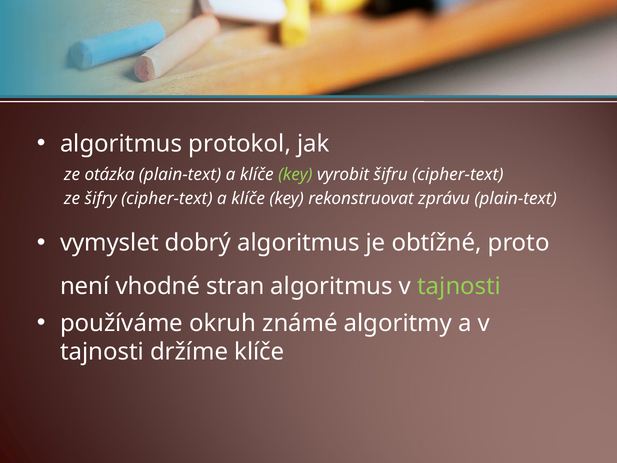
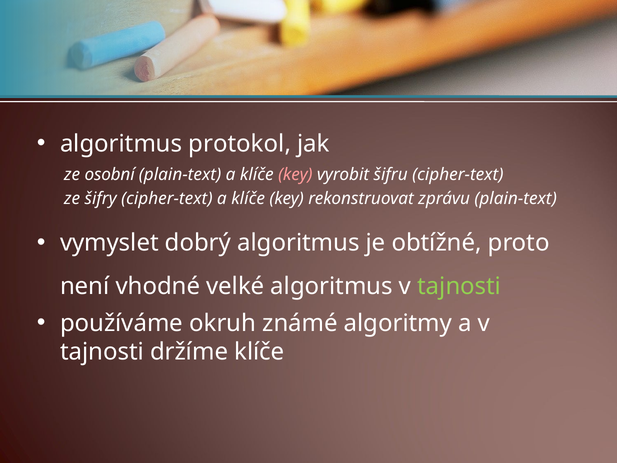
otázka: otázka -> osobní
key at (295, 175) colour: light green -> pink
stran: stran -> velké
